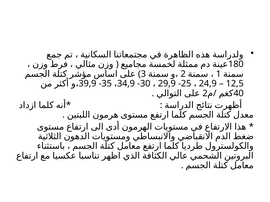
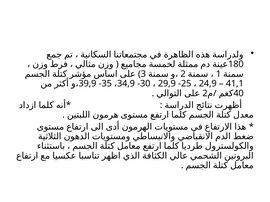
12,5: 12,5 -> 41,1
